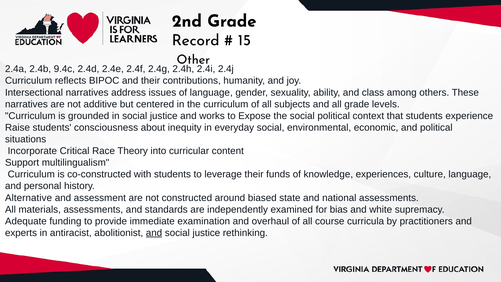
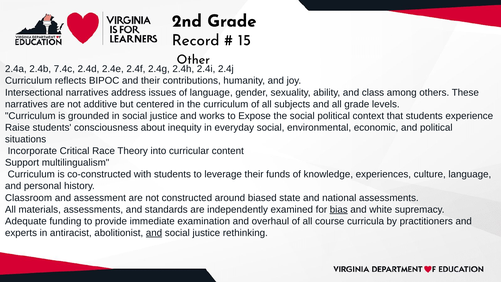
9.4c: 9.4c -> 7.4c
Alternative: Alternative -> Classroom
bias underline: none -> present
